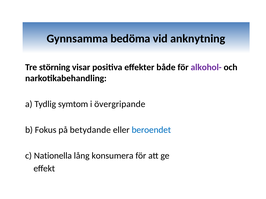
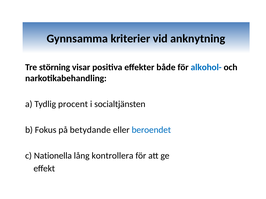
bedöma: bedöma -> kriterier
alkohol- colour: purple -> blue
symtom: symtom -> procent
övergripande: övergripande -> socialtjänsten
konsumera: konsumera -> kontrollera
